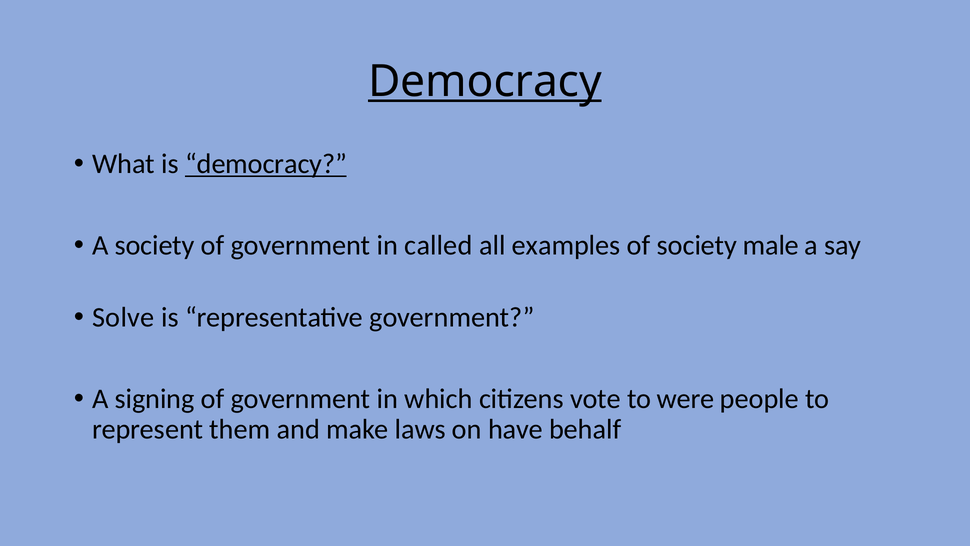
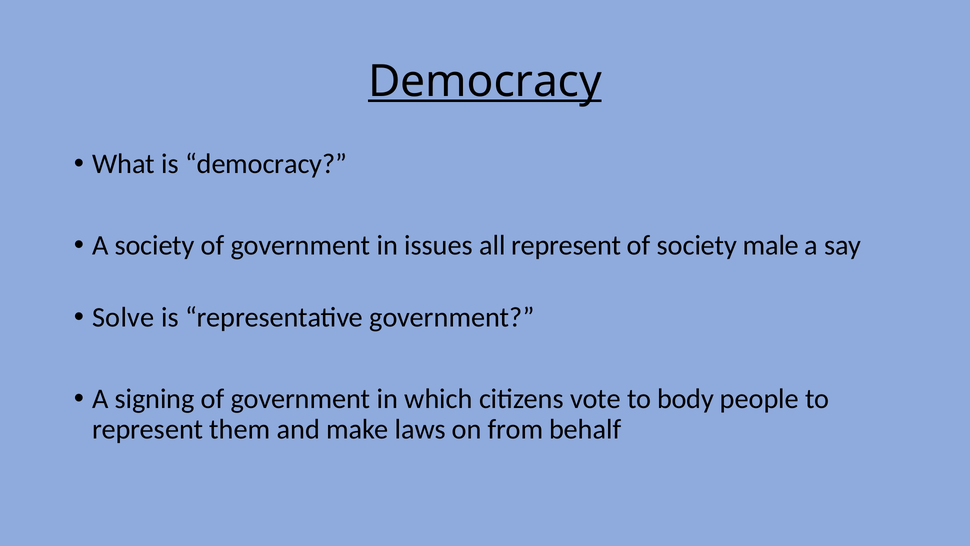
democracy at (266, 164) underline: present -> none
called: called -> issues
all examples: examples -> represent
were: were -> body
have: have -> from
